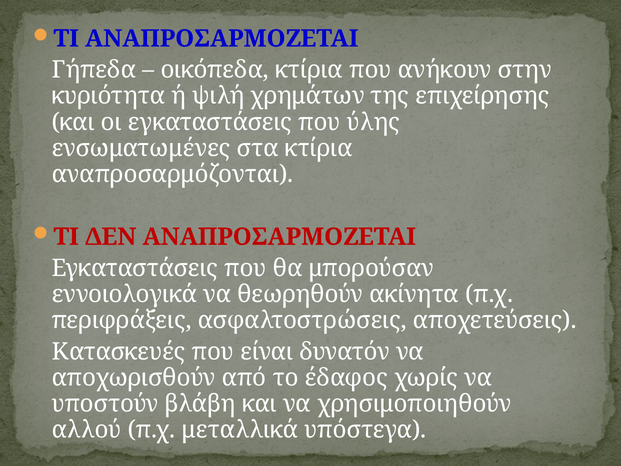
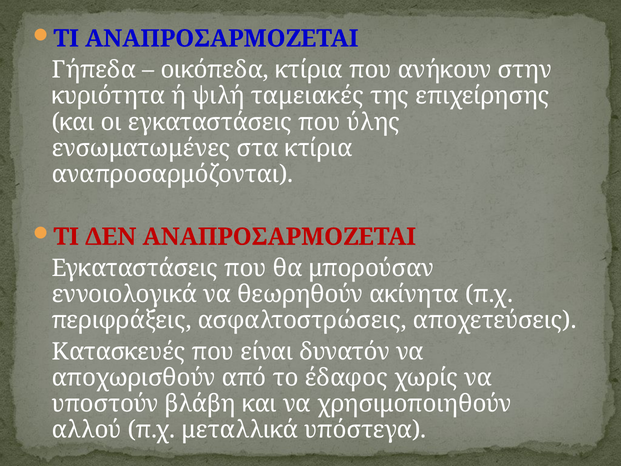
χρημάτων: χρημάτων -> ταμειακές
